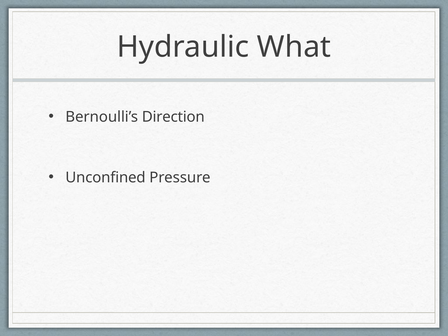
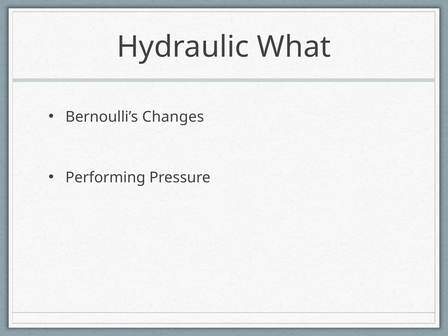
Direction: Direction -> Changes
Unconfined: Unconfined -> Performing
